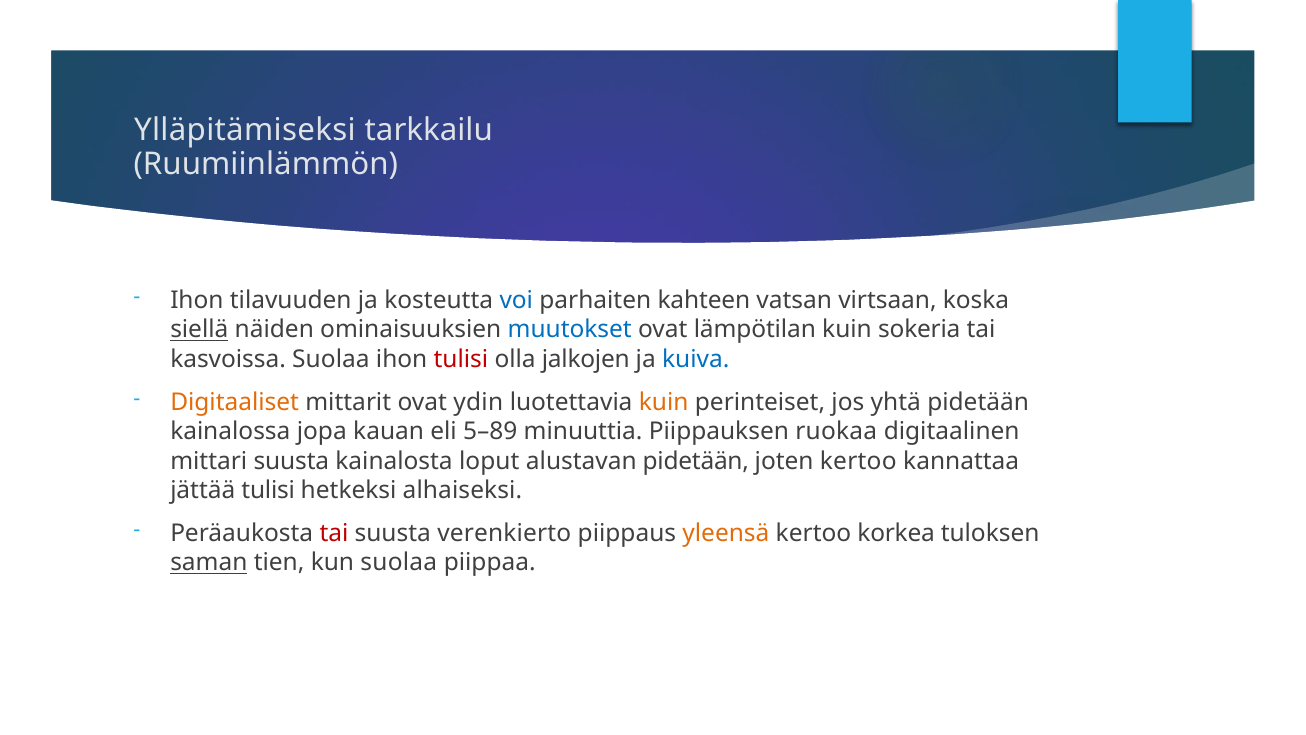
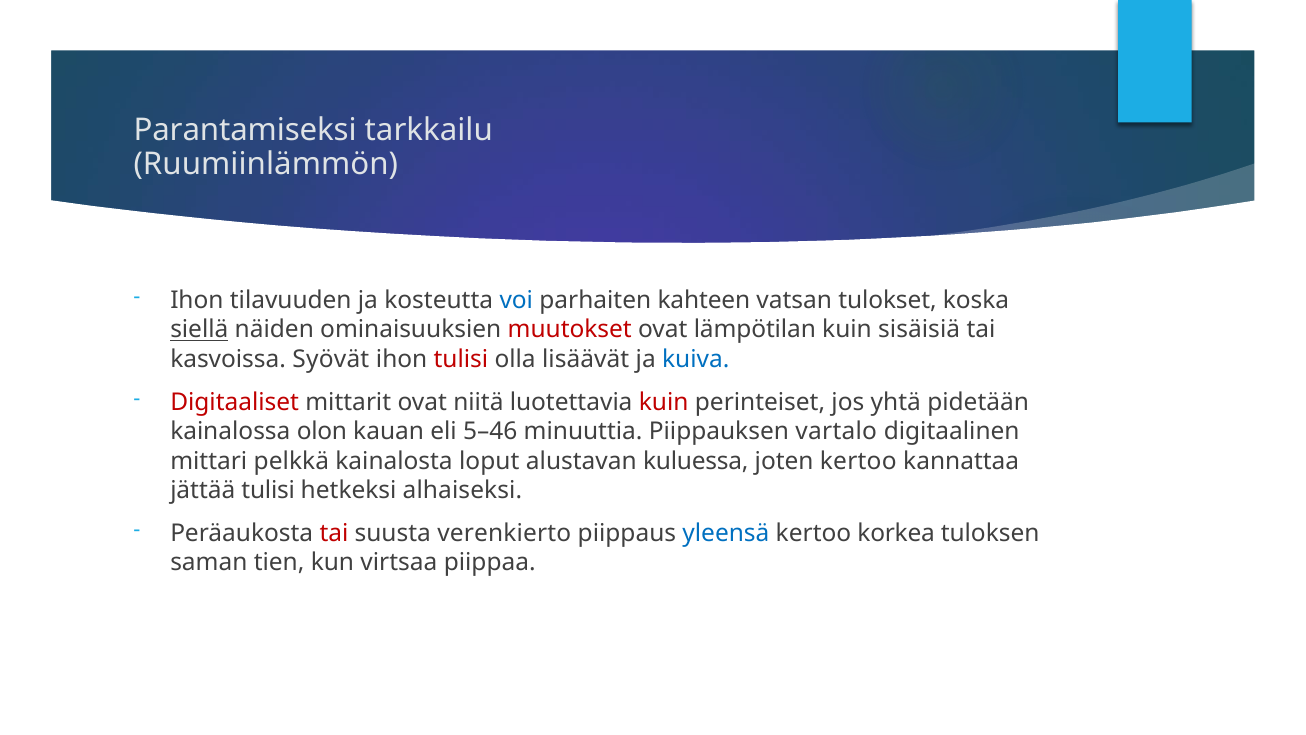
Ylläpitämiseksi: Ylläpitämiseksi -> Parantamiseksi
virtsaan: virtsaan -> tulokset
muutokset colour: blue -> red
sokeria: sokeria -> sisäisiä
kasvoissa Suolaa: Suolaa -> Syövät
jalkojen: jalkojen -> lisäävät
Digitaaliset colour: orange -> red
ydin: ydin -> niitä
kuin at (664, 402) colour: orange -> red
jopa: jopa -> olon
5–89: 5–89 -> 5–46
ruokaa: ruokaa -> vartalo
mittari suusta: suusta -> pelkkä
alustavan pidetään: pidetään -> kuluessa
yleensä colour: orange -> blue
saman underline: present -> none
kun suolaa: suolaa -> virtsaa
